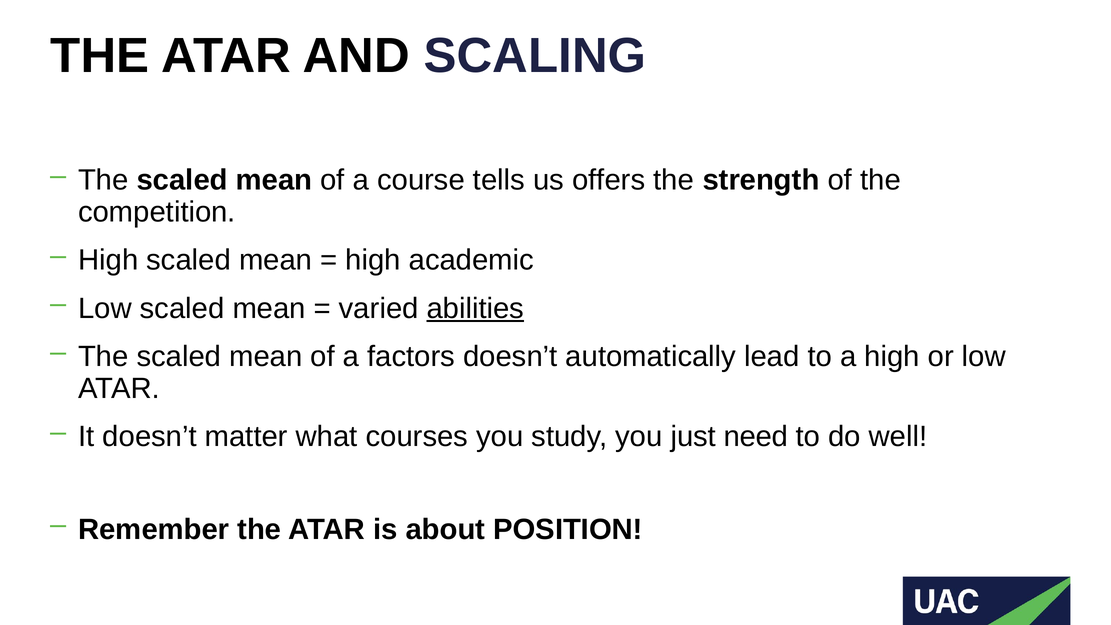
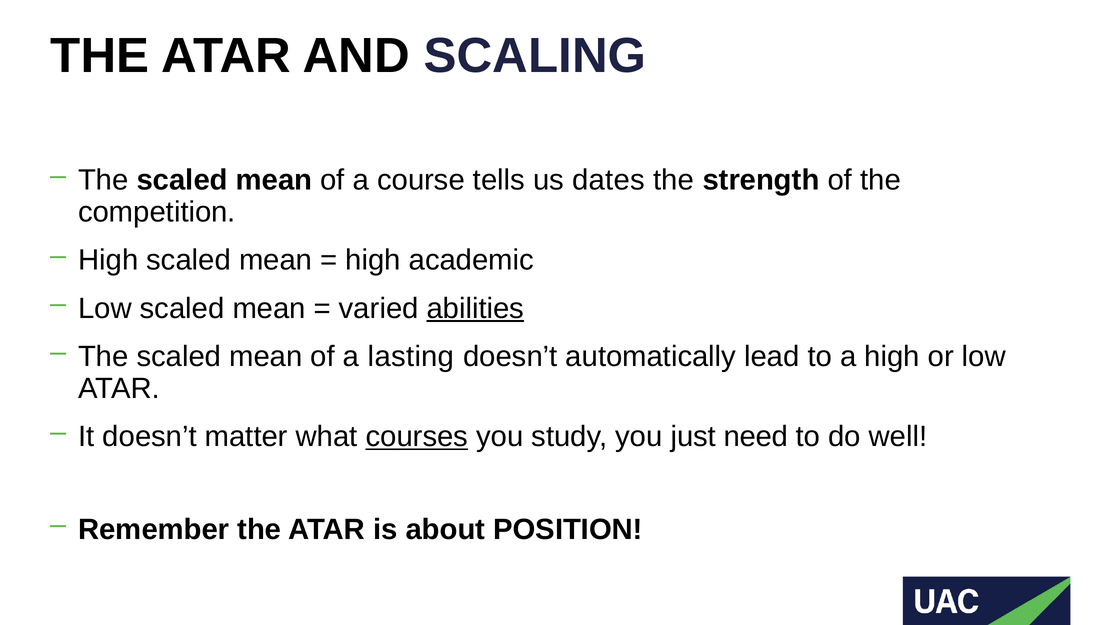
offers: offers -> dates
factors: factors -> lasting
courses underline: none -> present
